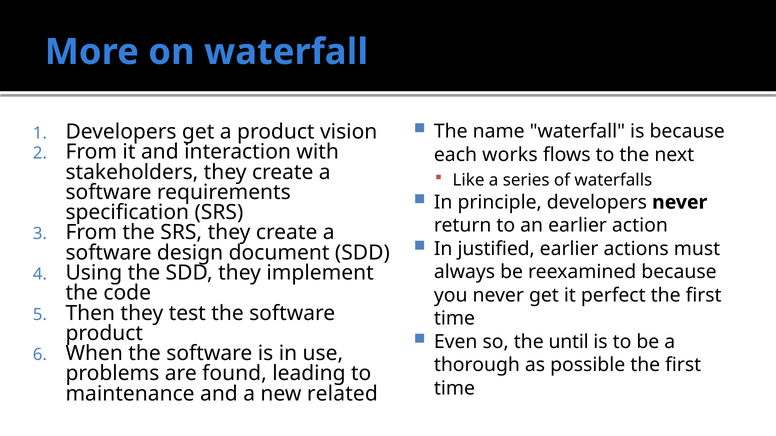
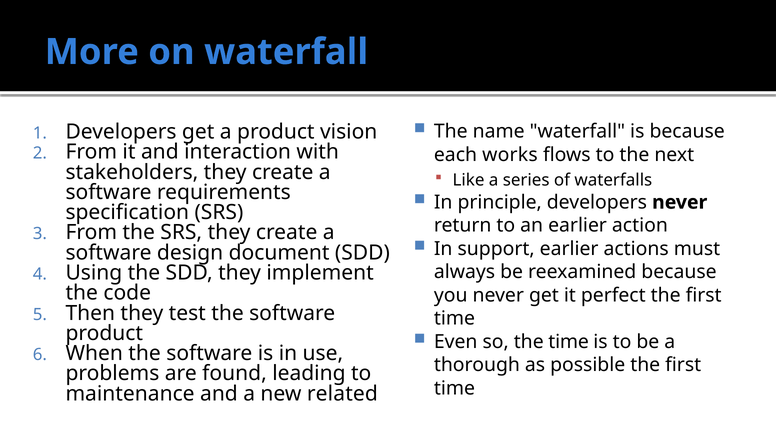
justified: justified -> support
the until: until -> time
